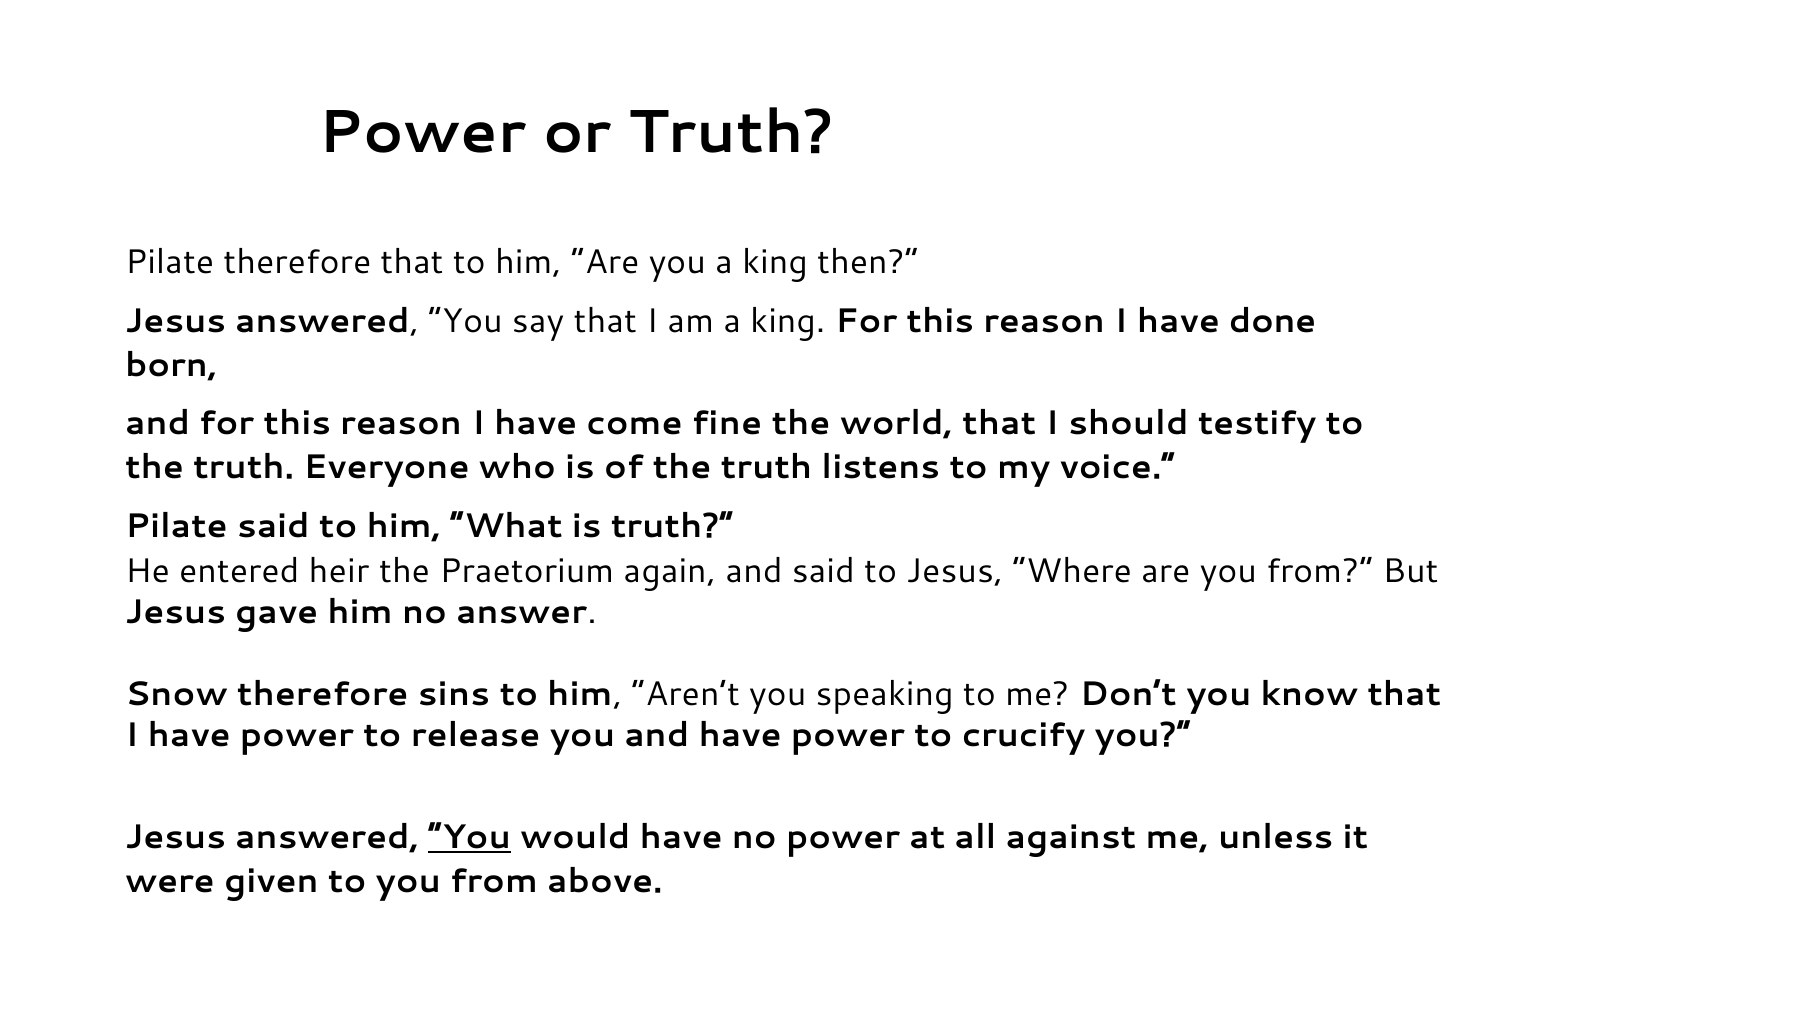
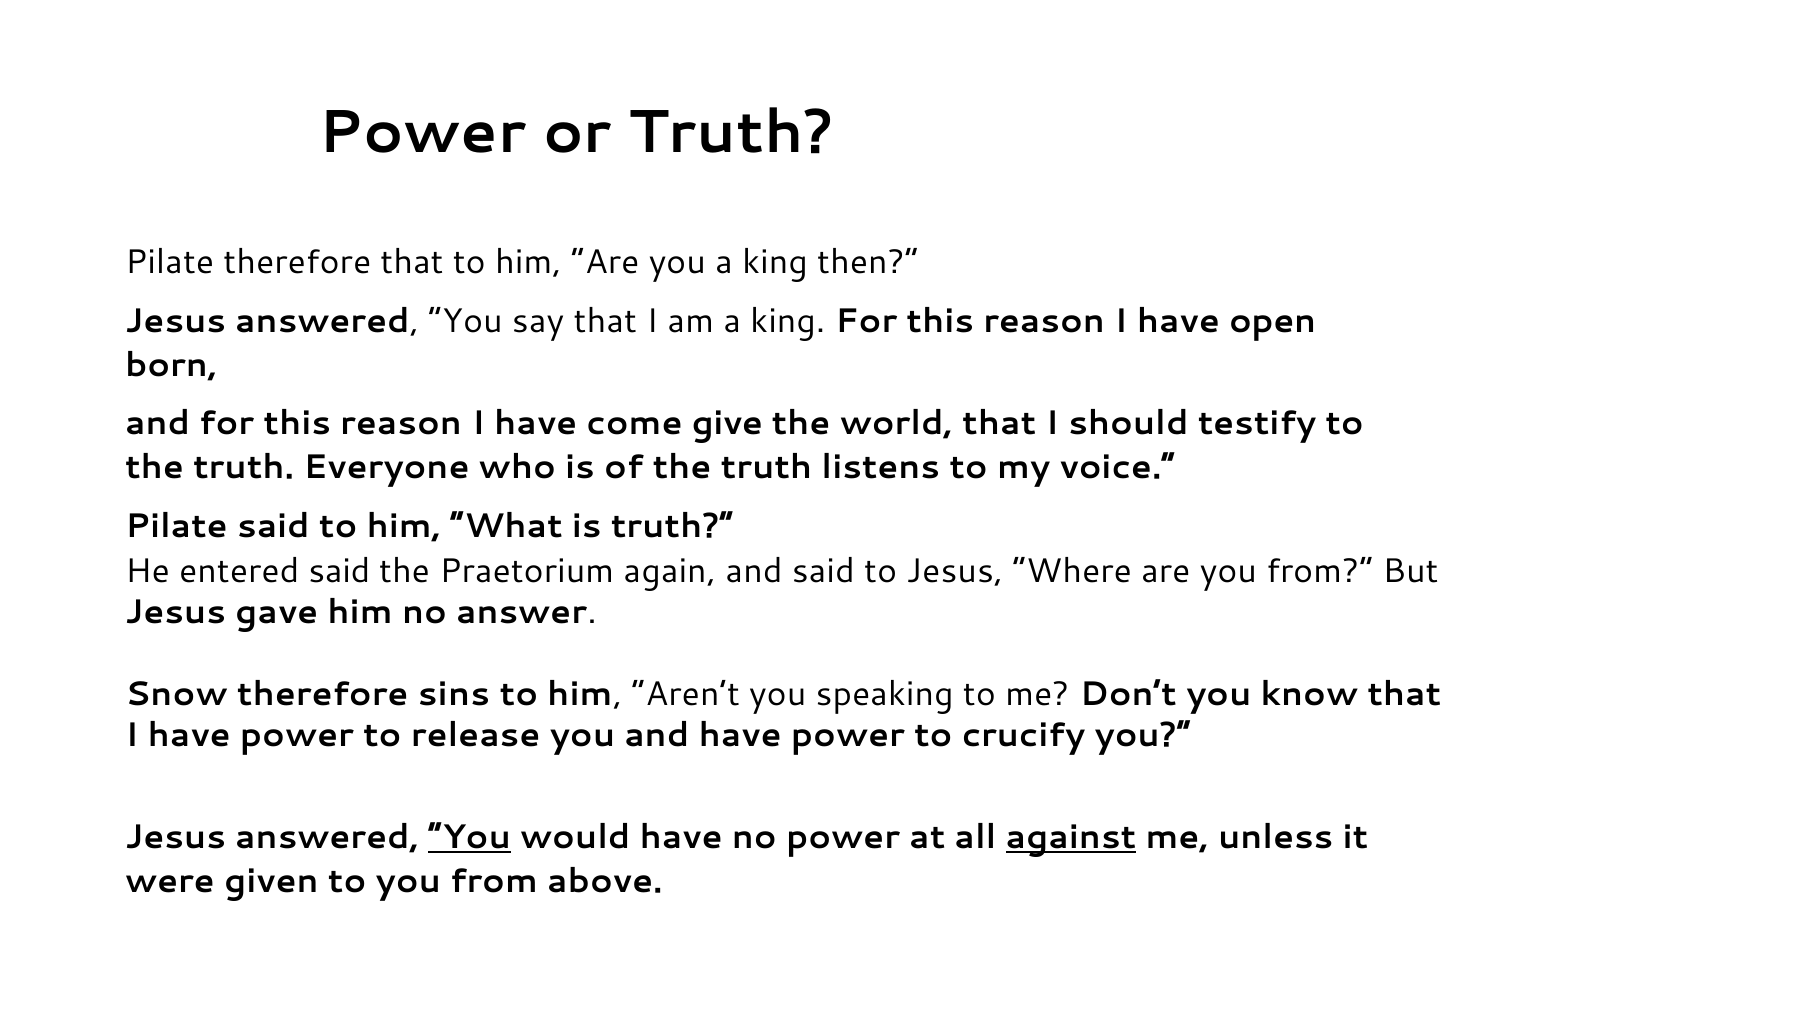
done: done -> open
fine: fine -> give
entered heir: heir -> said
against underline: none -> present
